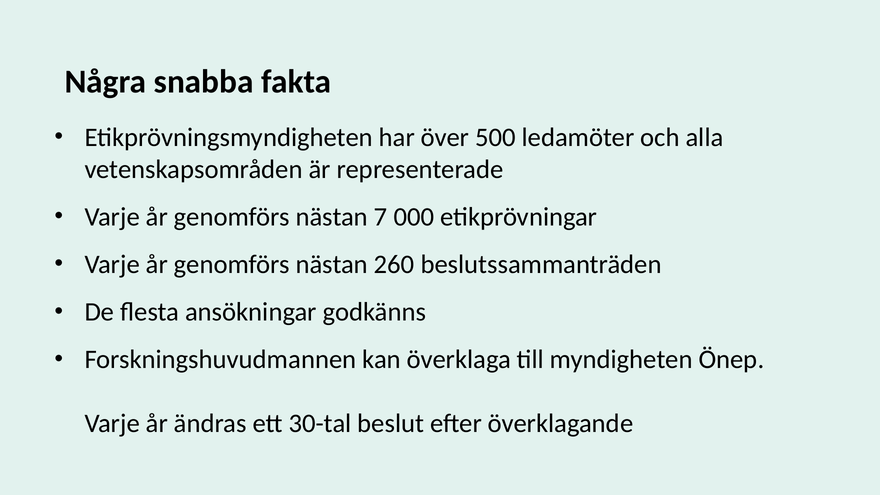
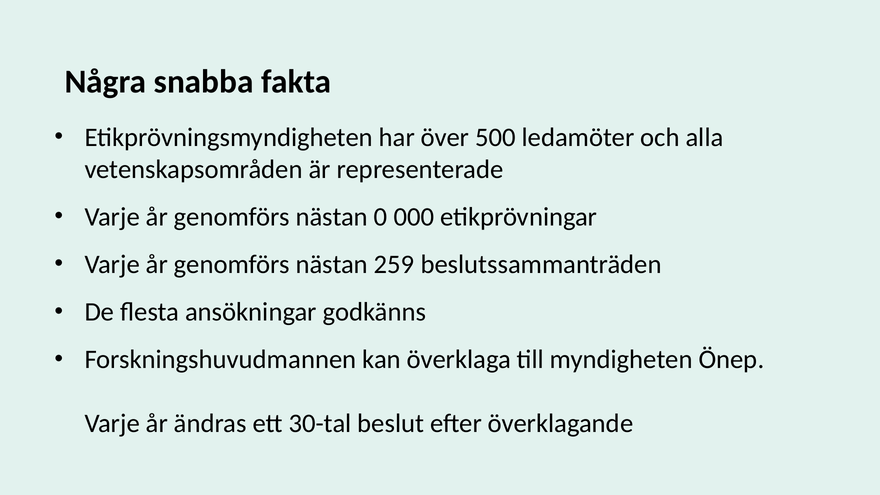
7: 7 -> 0
260: 260 -> 259
